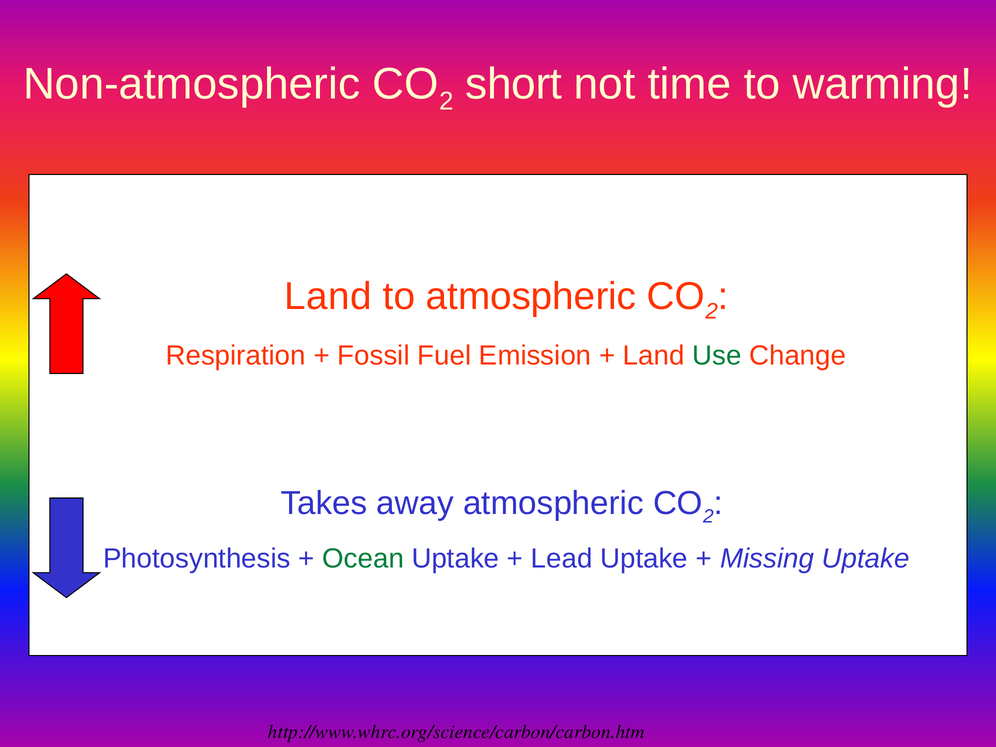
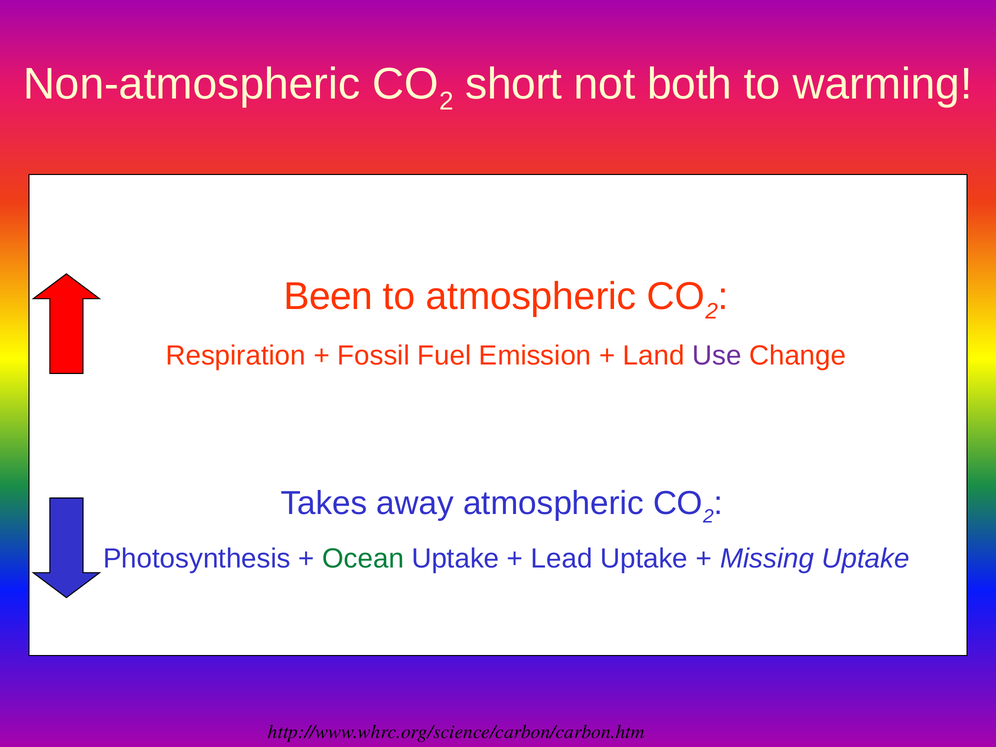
time: time -> both
Land at (328, 296): Land -> Been
Use colour: green -> purple
